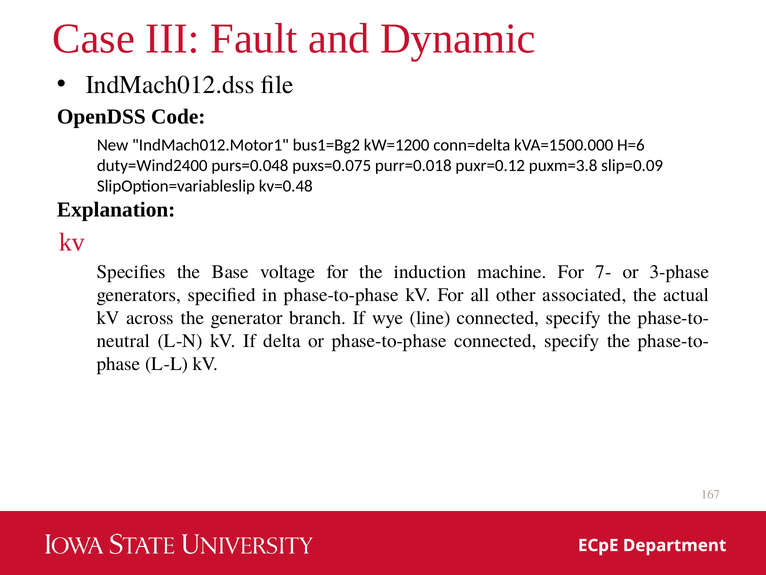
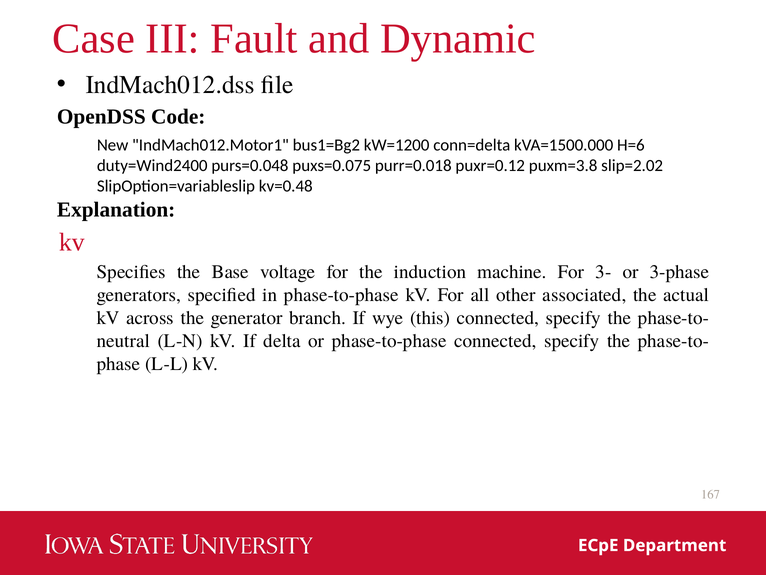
slip=0.09: slip=0.09 -> slip=2.02
7-: 7- -> 3-
line: line -> this
